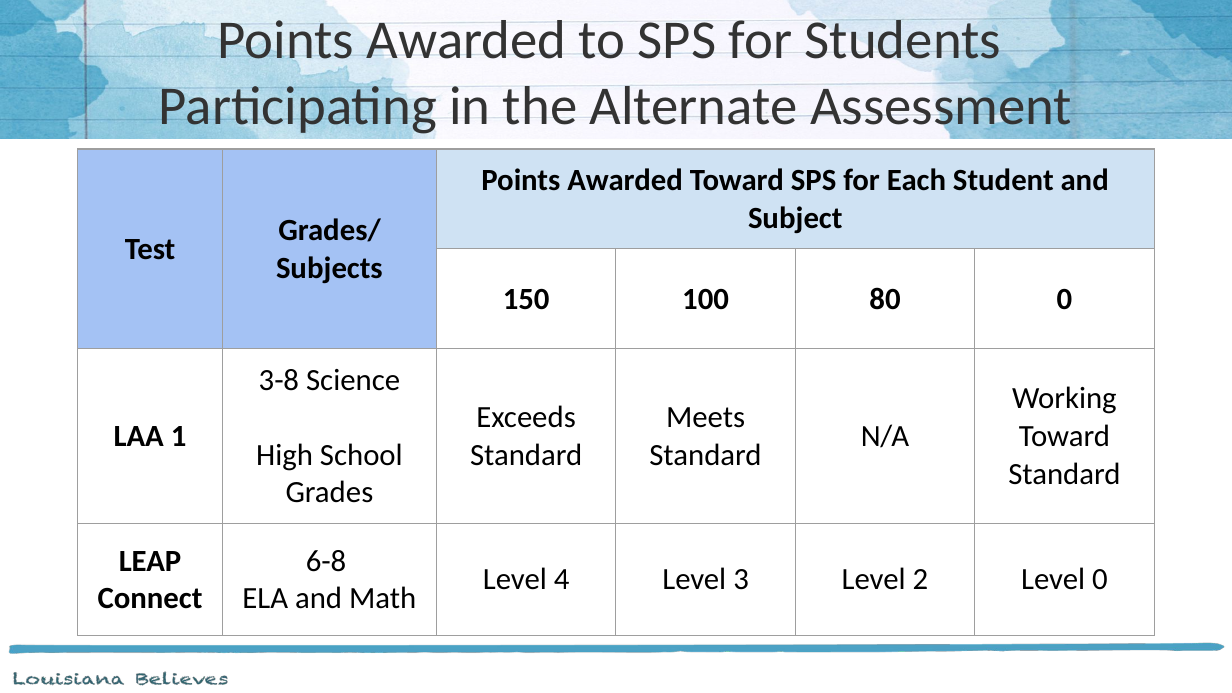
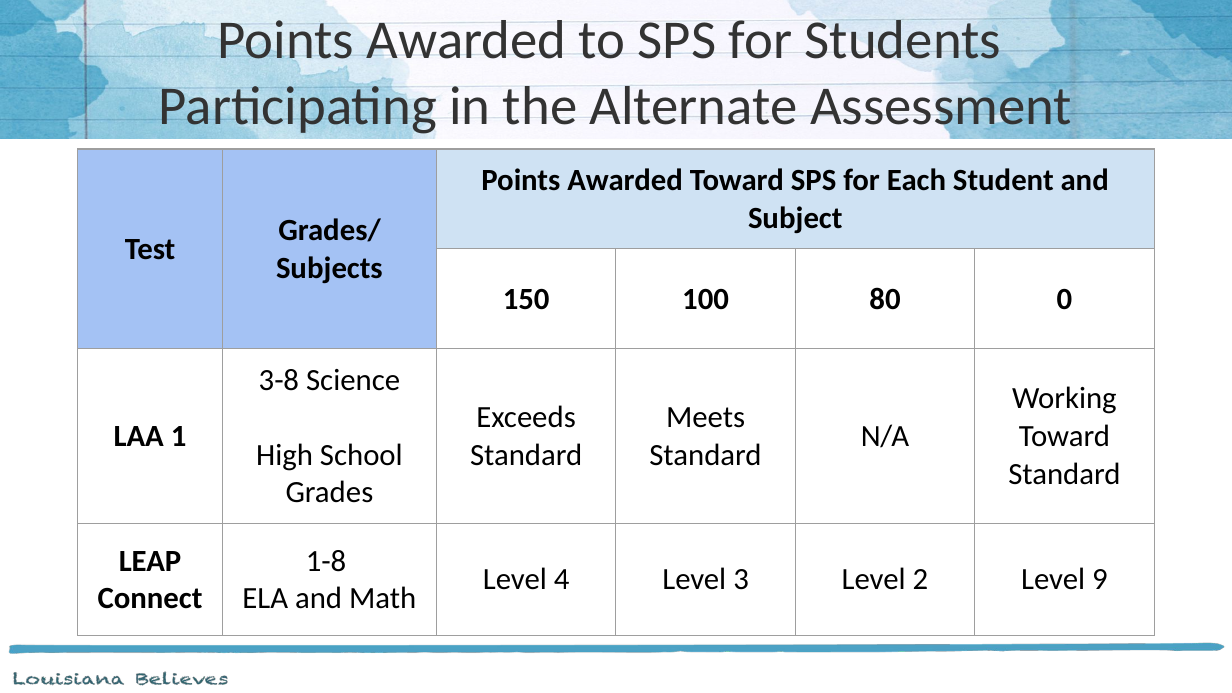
6-8: 6-8 -> 1-8
Level 0: 0 -> 9
